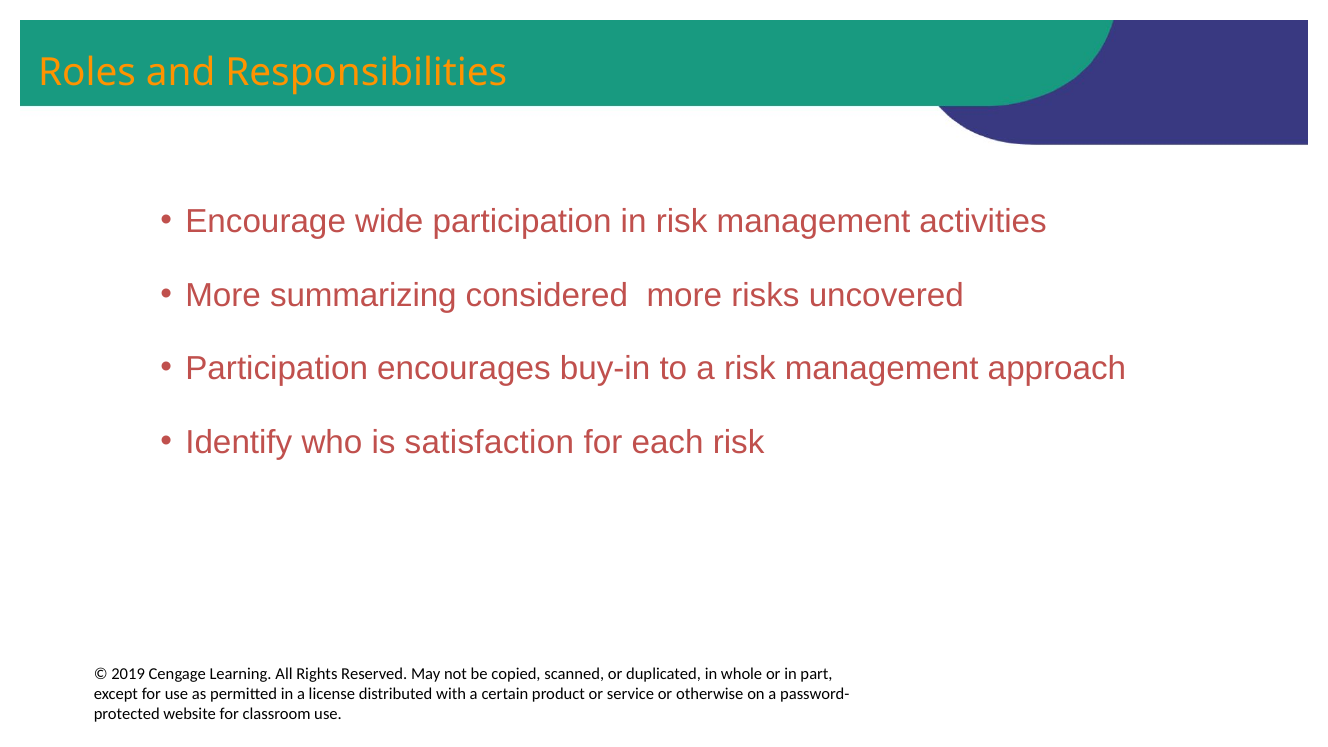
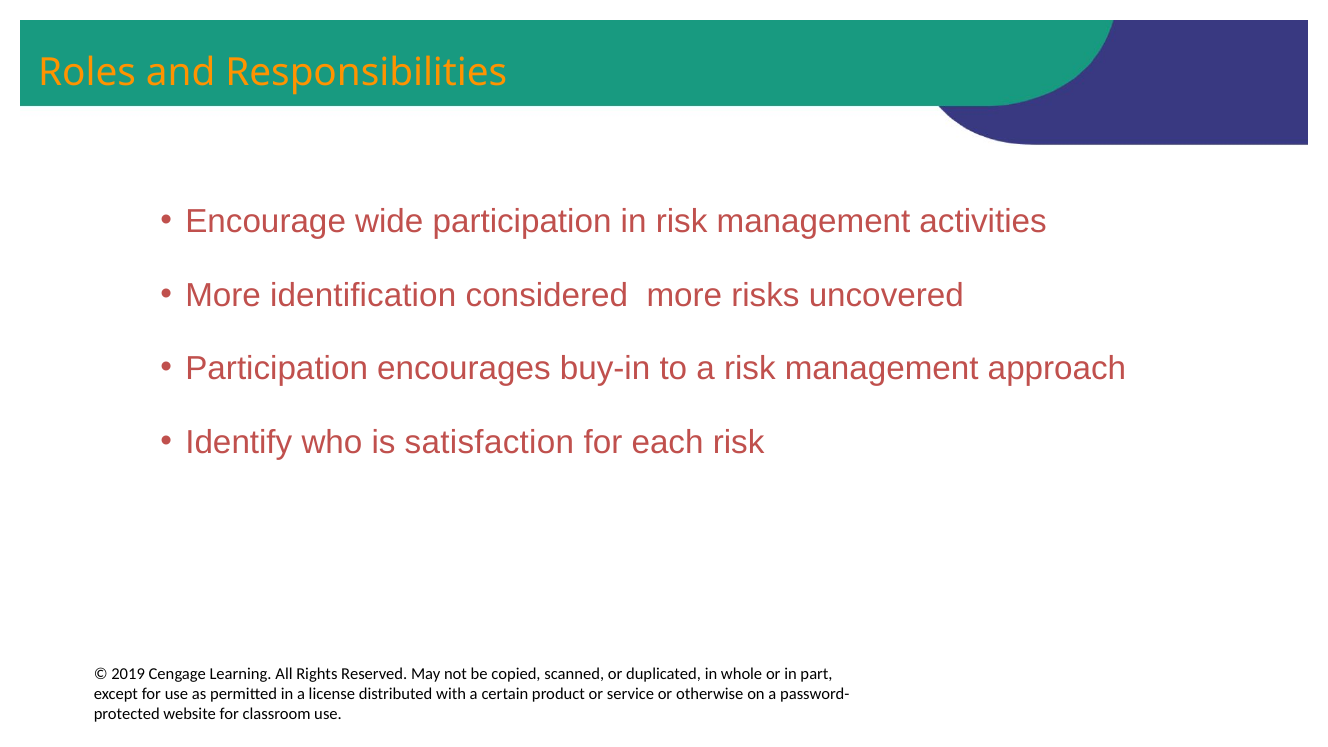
summarizing: summarizing -> identification
